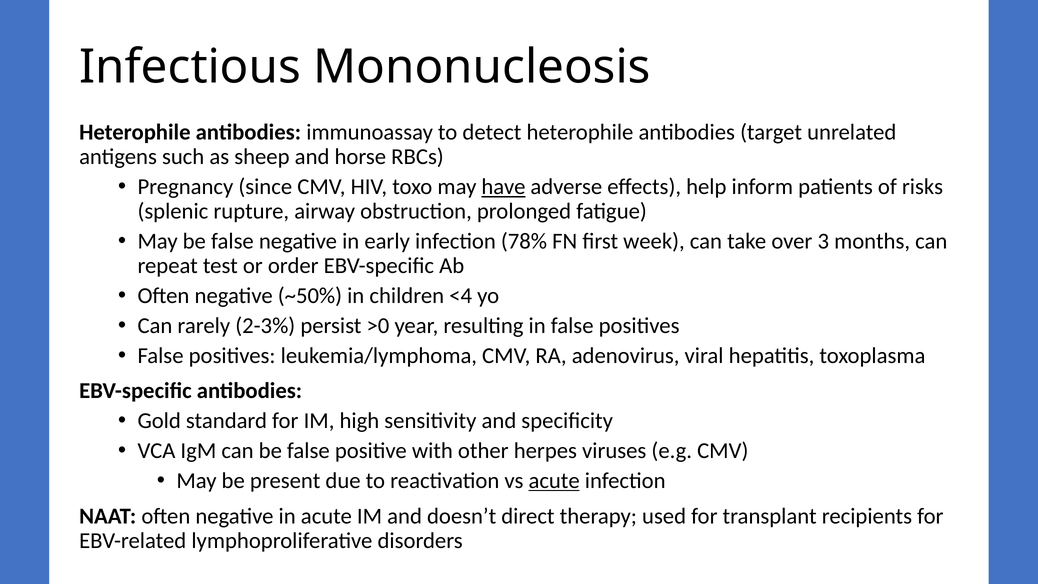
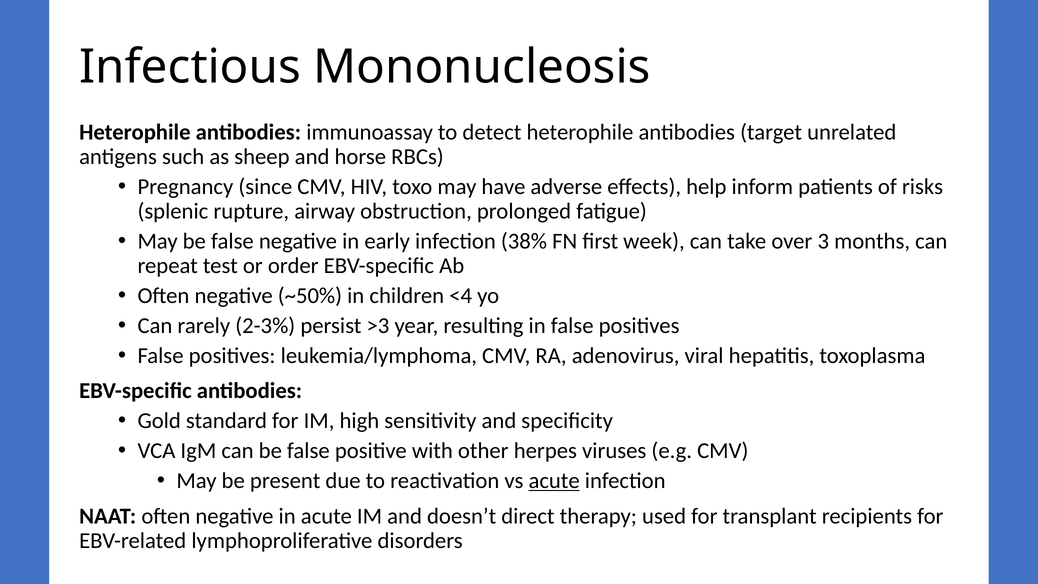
have underline: present -> none
78%: 78% -> 38%
>0: >0 -> >3
